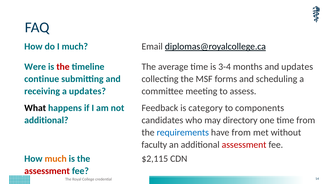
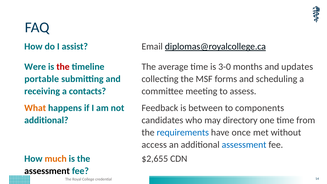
I much: much -> assist
3-4: 3-4 -> 3-0
continue: continue -> portable
a updates: updates -> contacts
What colour: black -> orange
category: category -> between
have from: from -> once
faculty: faculty -> access
assessment at (244, 145) colour: red -> blue
$2,115: $2,115 -> $2,655
assessment at (47, 171) colour: red -> black
